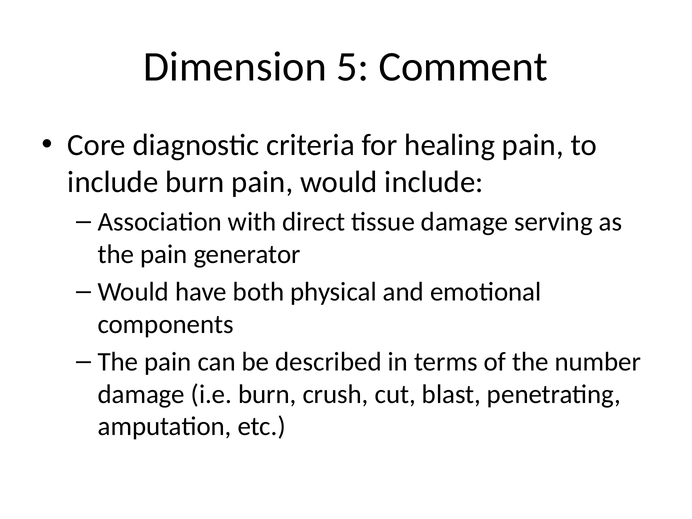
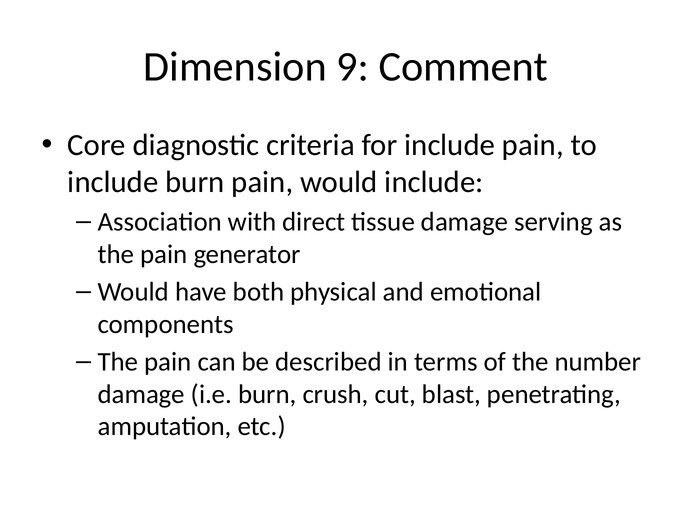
5: 5 -> 9
for healing: healing -> include
